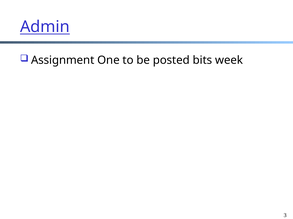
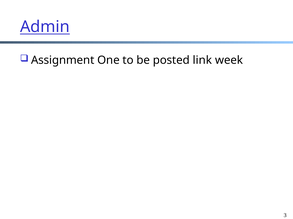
bits: bits -> link
